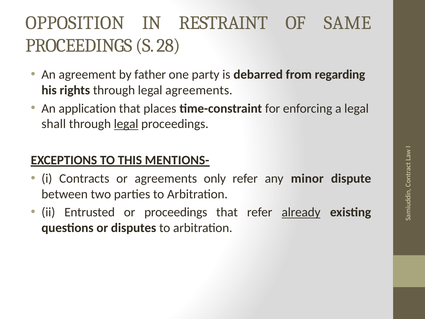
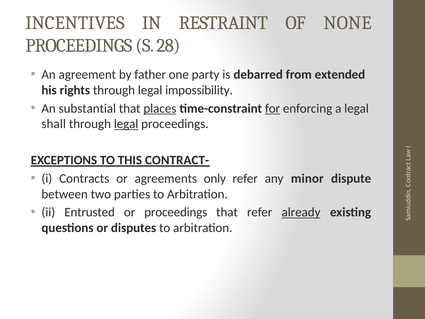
OPPOSITION: OPPOSITION -> INCENTIVES
SAME: SAME -> NONE
regarding: regarding -> extended
legal agreements: agreements -> impossibility
application: application -> substantial
places underline: none -> present
for underline: none -> present
MENTIONS-: MENTIONS- -> CONTRACT-
